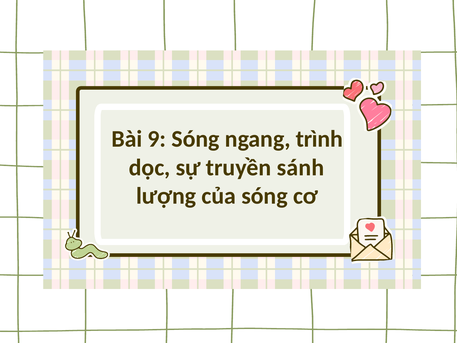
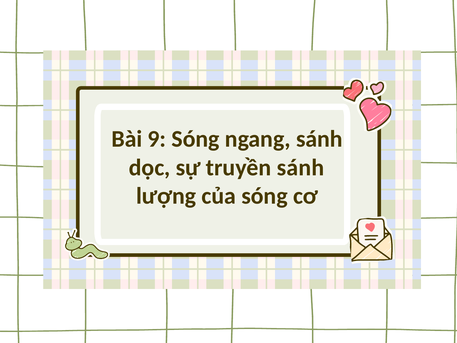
ngang trình: trình -> sánh
